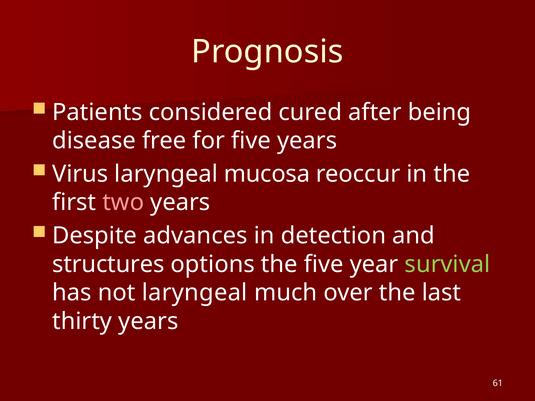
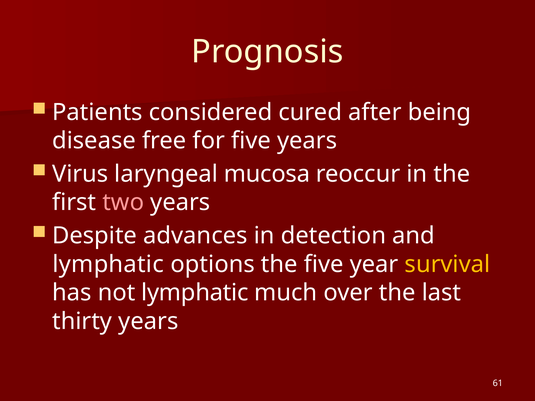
structures at (108, 264): structures -> lymphatic
survival colour: light green -> yellow
not laryngeal: laryngeal -> lymphatic
